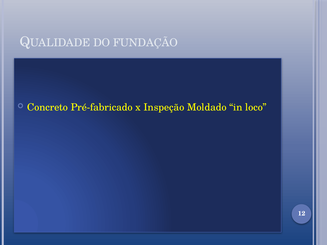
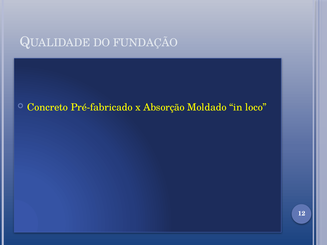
Inspeção: Inspeção -> Absorção
